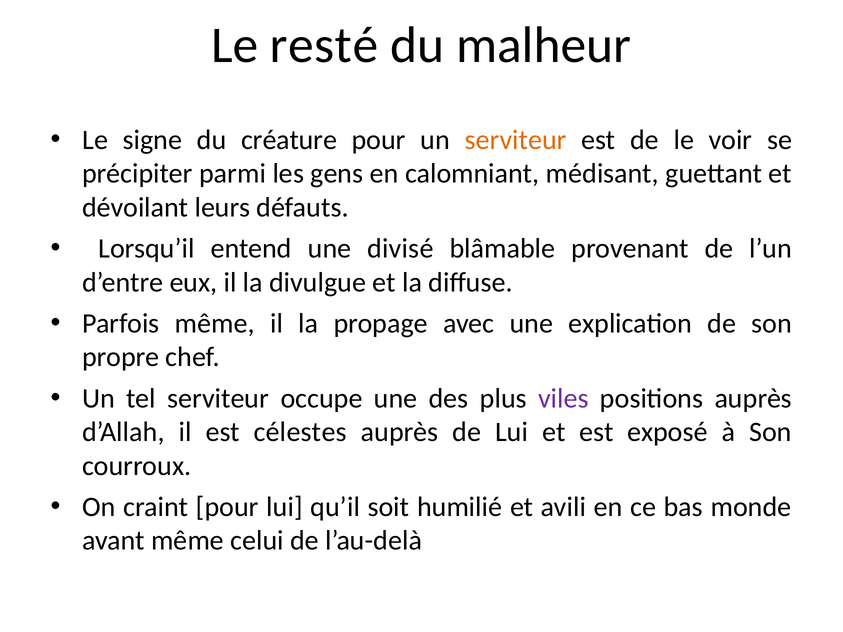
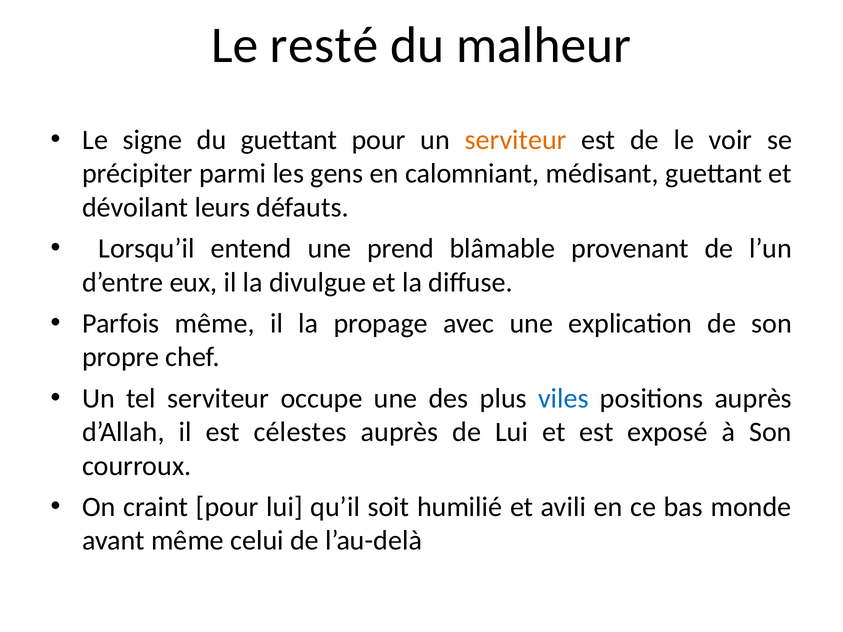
du créature: créature -> guettant
divisé: divisé -> prend
viles colour: purple -> blue
